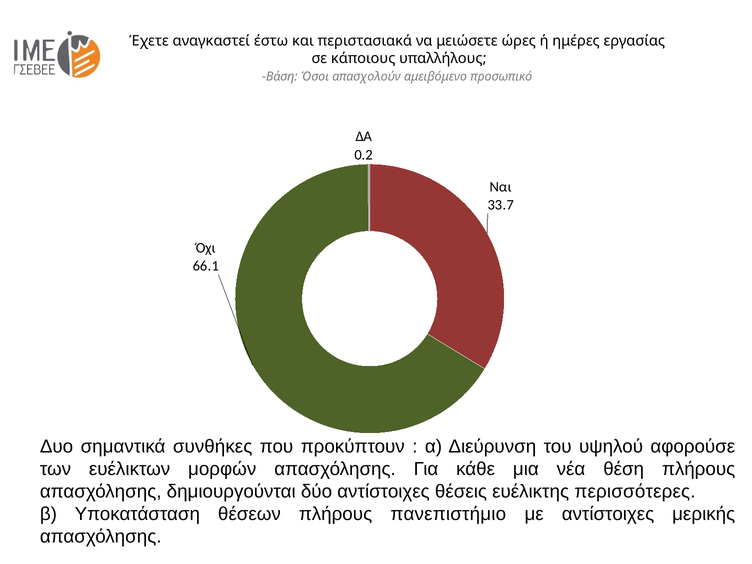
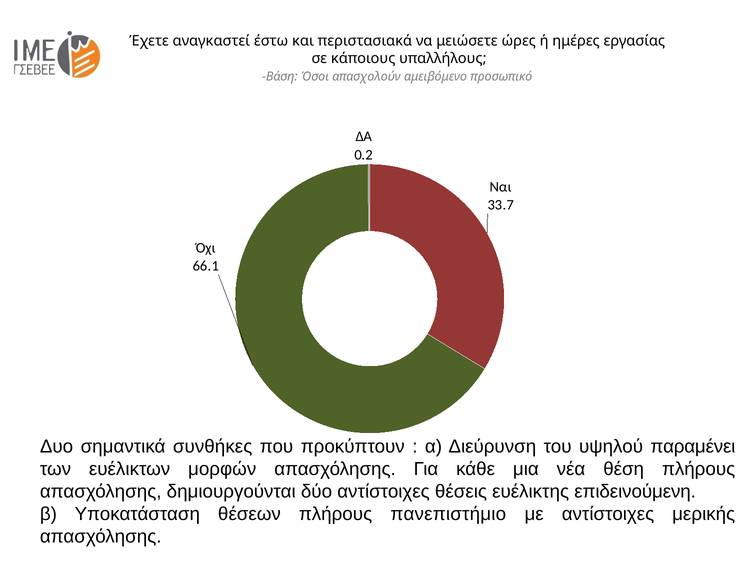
αφορούσε: αφορούσε -> παραμένει
περισσότερες: περισσότερες -> επιδεινούμενη
